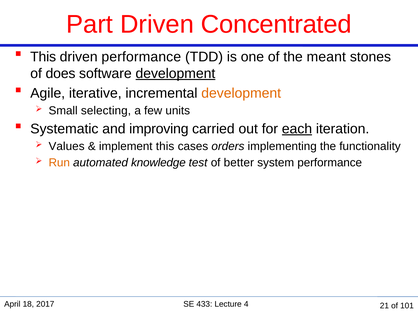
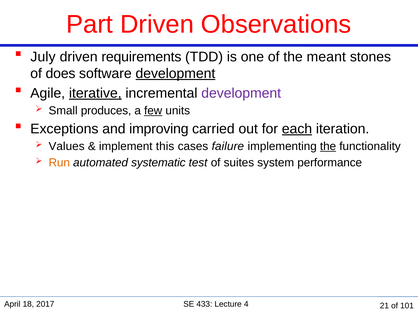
Concentrated: Concentrated -> Observations
This at (43, 57): This -> July
driven performance: performance -> requirements
iterative underline: none -> present
development at (241, 93) colour: orange -> purple
selecting: selecting -> produces
few underline: none -> present
Systematic: Systematic -> Exceptions
orders: orders -> failure
the at (328, 146) underline: none -> present
knowledge: knowledge -> systematic
better: better -> suites
